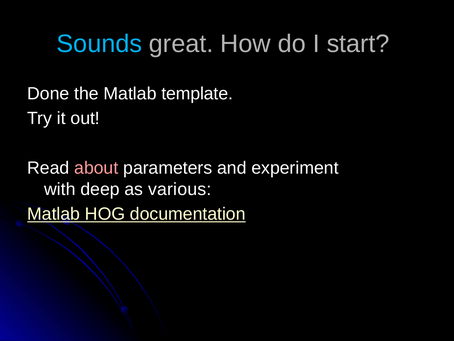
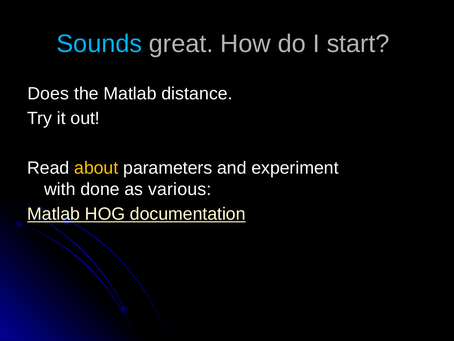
Done: Done -> Does
template: template -> distance
about colour: pink -> yellow
deep: deep -> done
